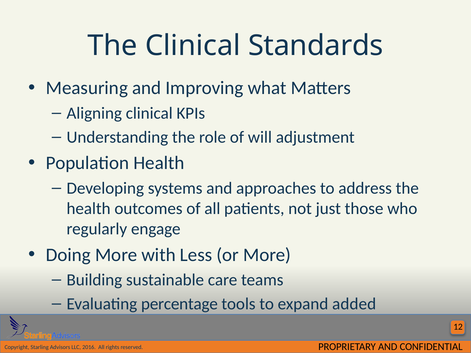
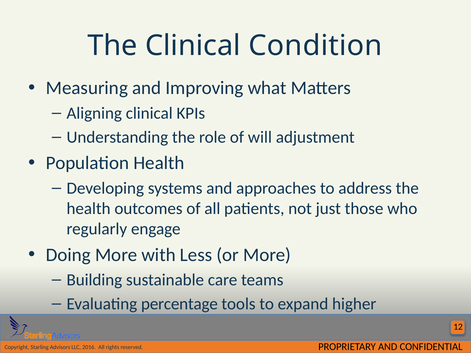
Standards: Standards -> Condition
added: added -> higher
